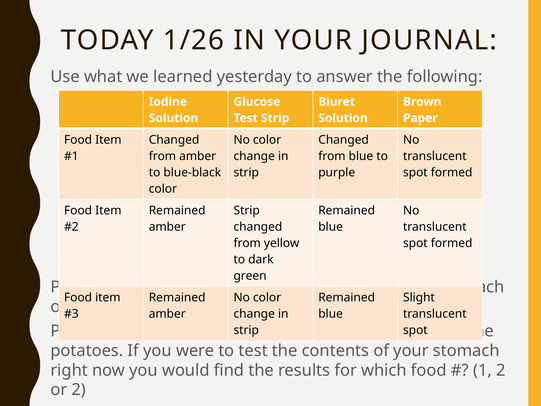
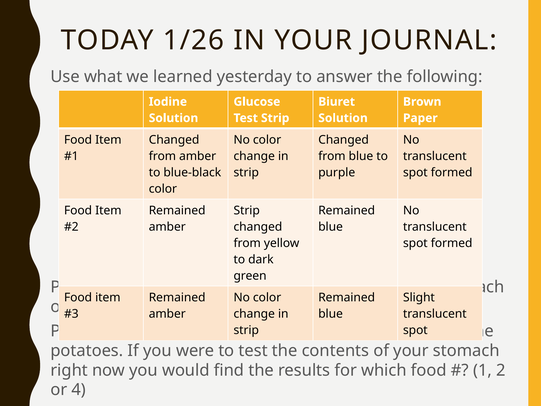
or 2: 2 -> 4
